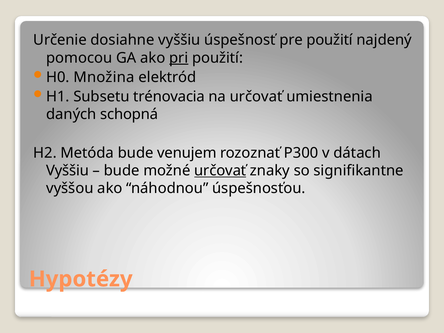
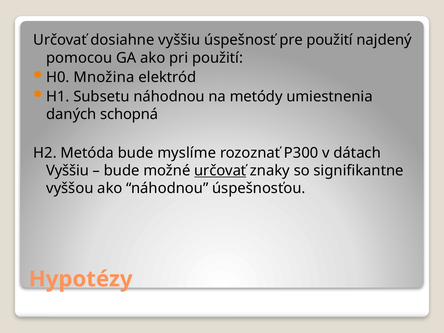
Určenie at (60, 40): Určenie -> Určovať
pri underline: present -> none
Subsetu trénovacia: trénovacia -> náhodnou
na určovať: určovať -> metódy
venujem: venujem -> myslíme
